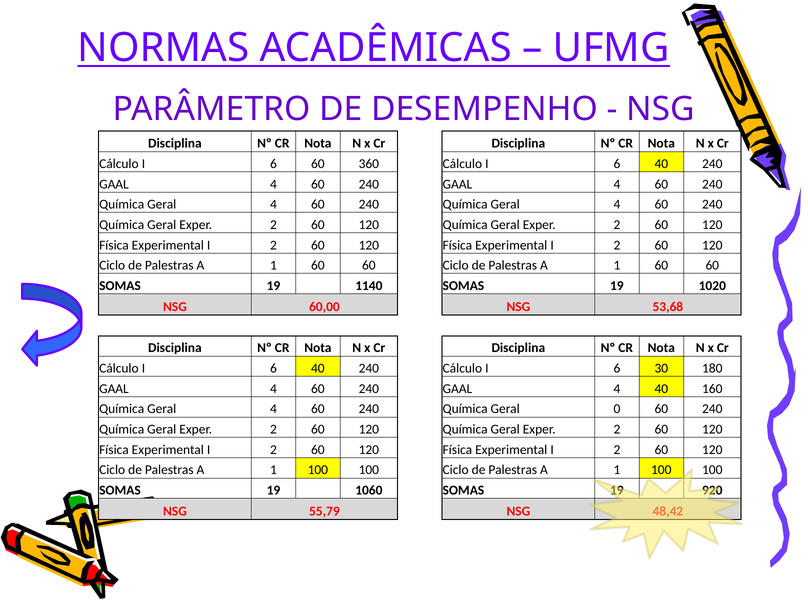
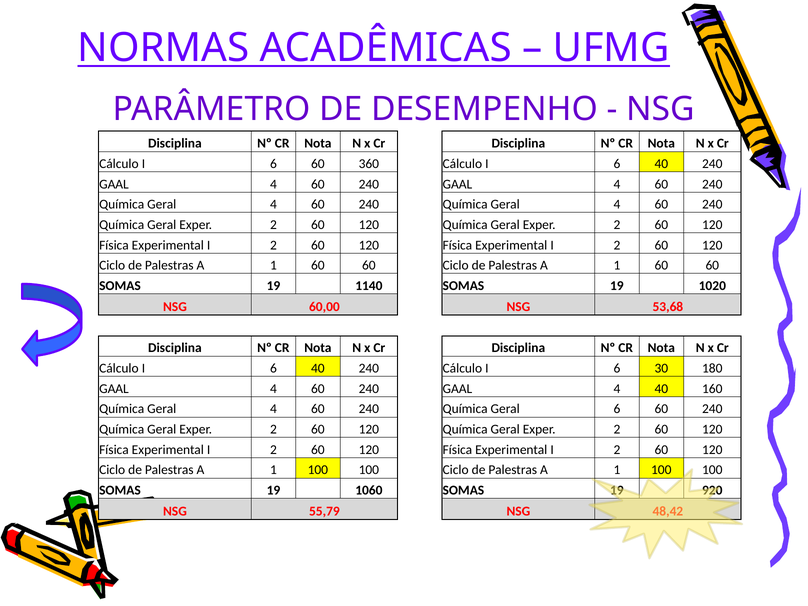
Geral 0: 0 -> 6
